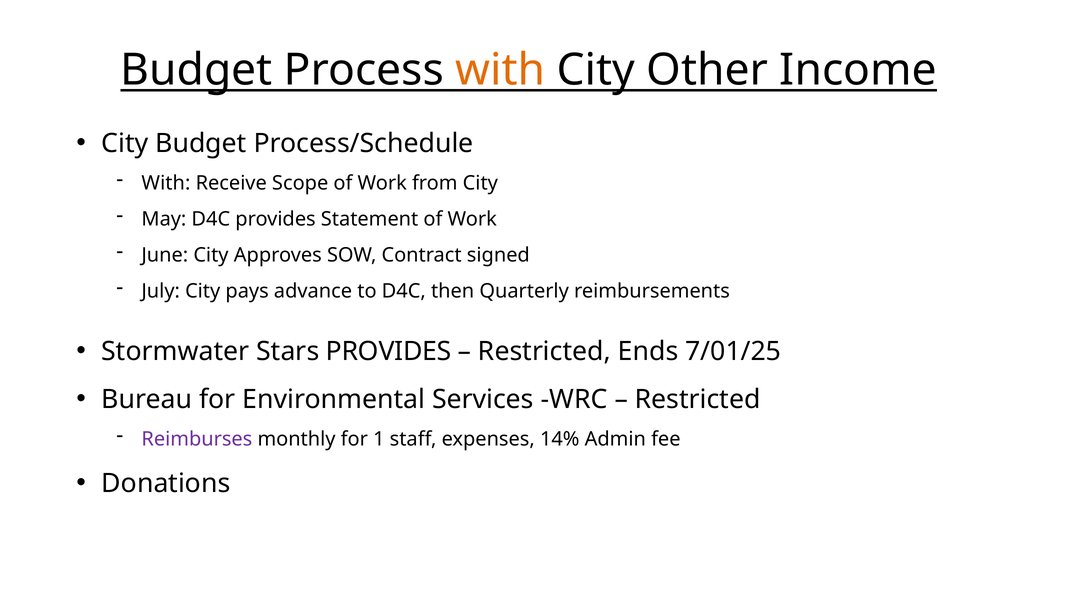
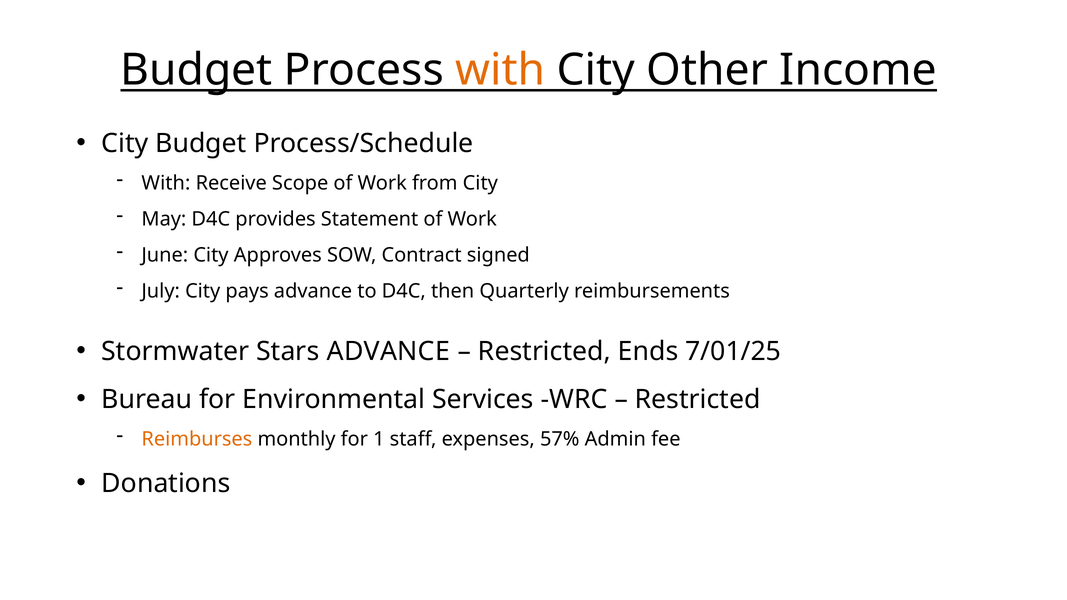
Stars PROVIDES: PROVIDES -> ADVANCE
Reimburses colour: purple -> orange
14%: 14% -> 57%
